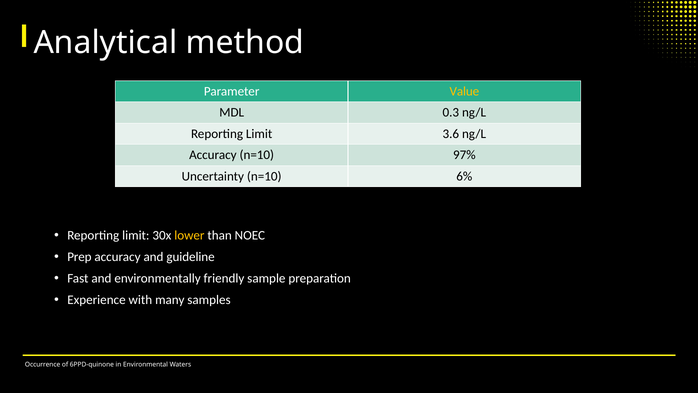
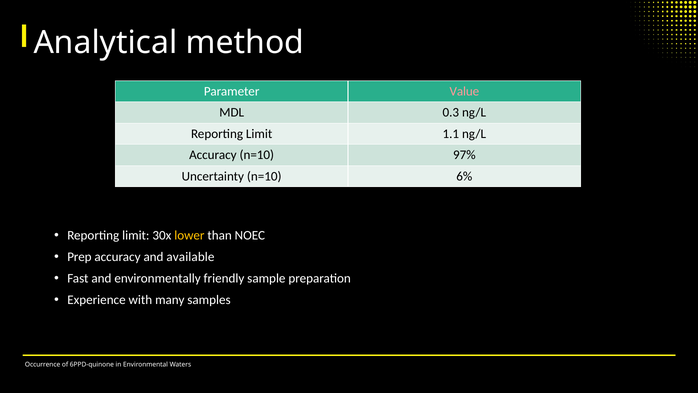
Value colour: yellow -> pink
3.6: 3.6 -> 1.1
guideline: guideline -> available
